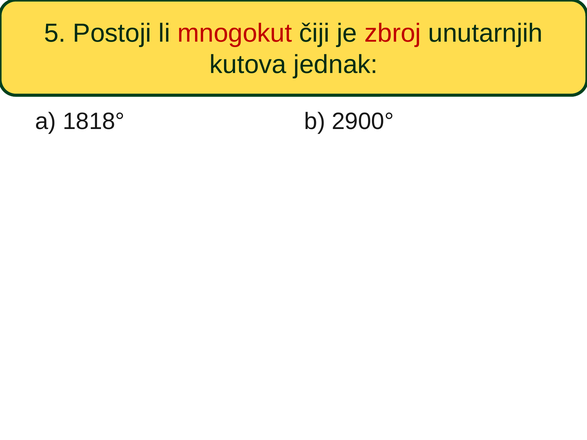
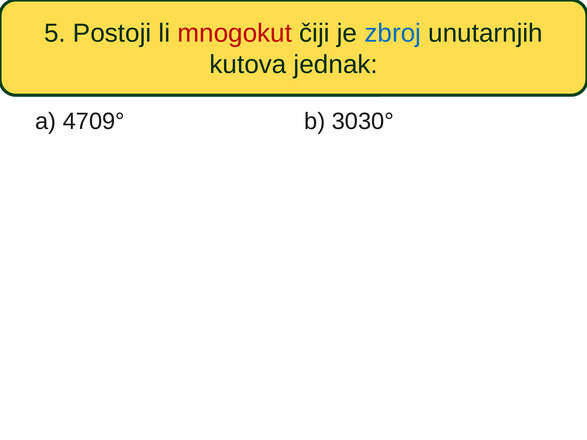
zbroj colour: red -> blue
1818°: 1818° -> 4709°
2900°: 2900° -> 3030°
